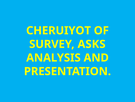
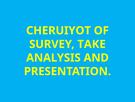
ASKS: ASKS -> TAKE
